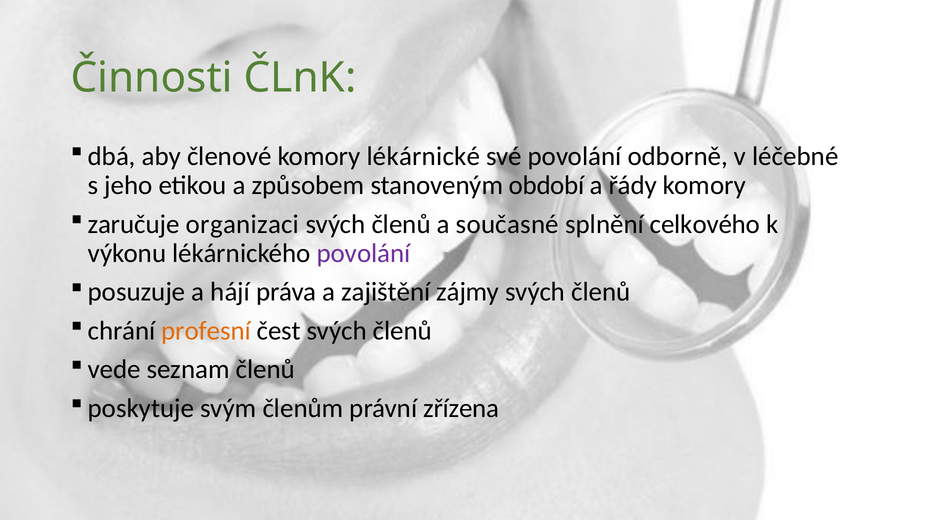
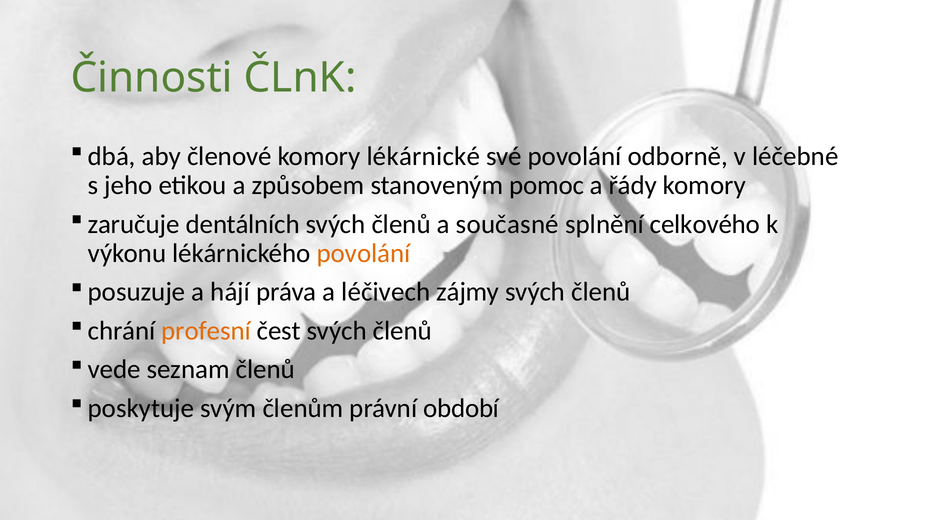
období: období -> pomoc
organizaci: organizaci -> dentálních
povolání at (364, 253) colour: purple -> orange
zajištění: zajištění -> léčivech
zřízena: zřízena -> období
